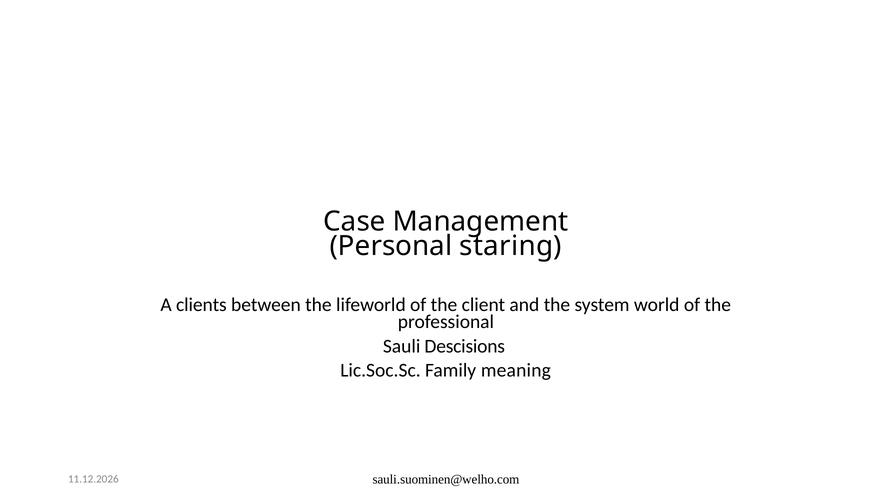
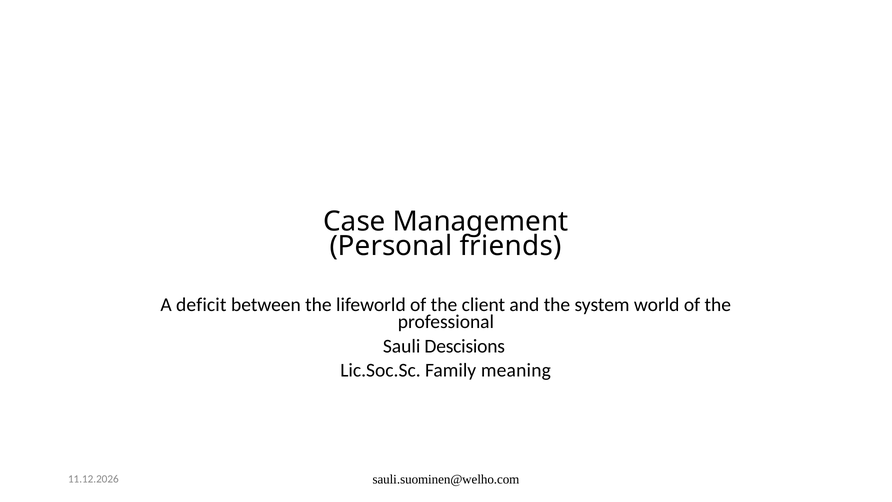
staring: staring -> friends
clients: clients -> deficit
